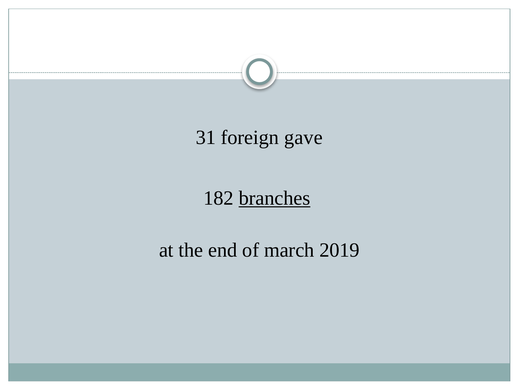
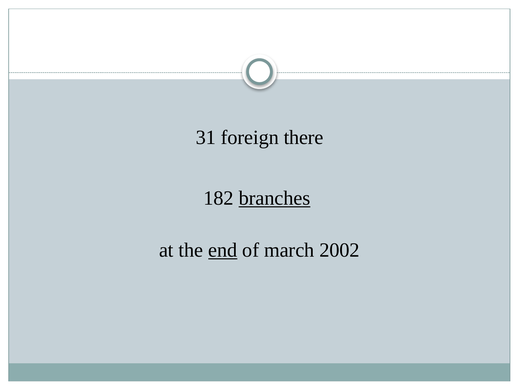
gave: gave -> there
end underline: none -> present
2019: 2019 -> 2002
